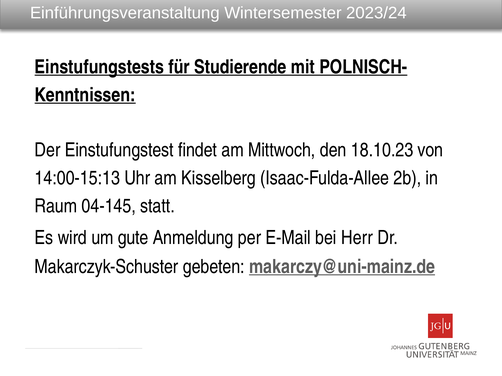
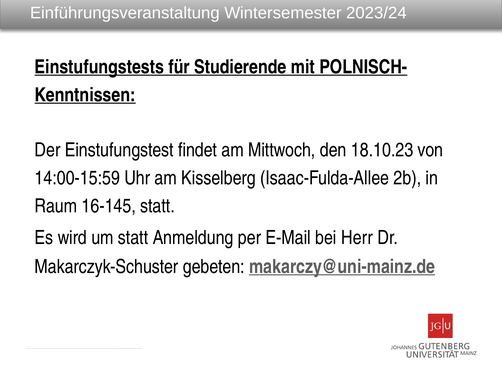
14:00-15:13: 14:00-15:13 -> 14:00-15:59
04-145: 04-145 -> 16-145
um gute: gute -> statt
